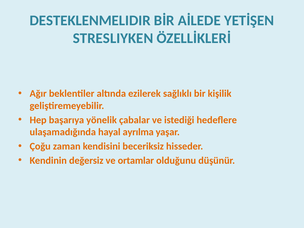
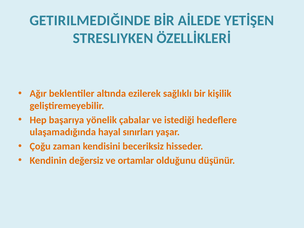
DESTEKLENMELIDIR: DESTEKLENMELIDIR -> GETIRILMEDIĞINDE
ayrılma: ayrılma -> sınırları
